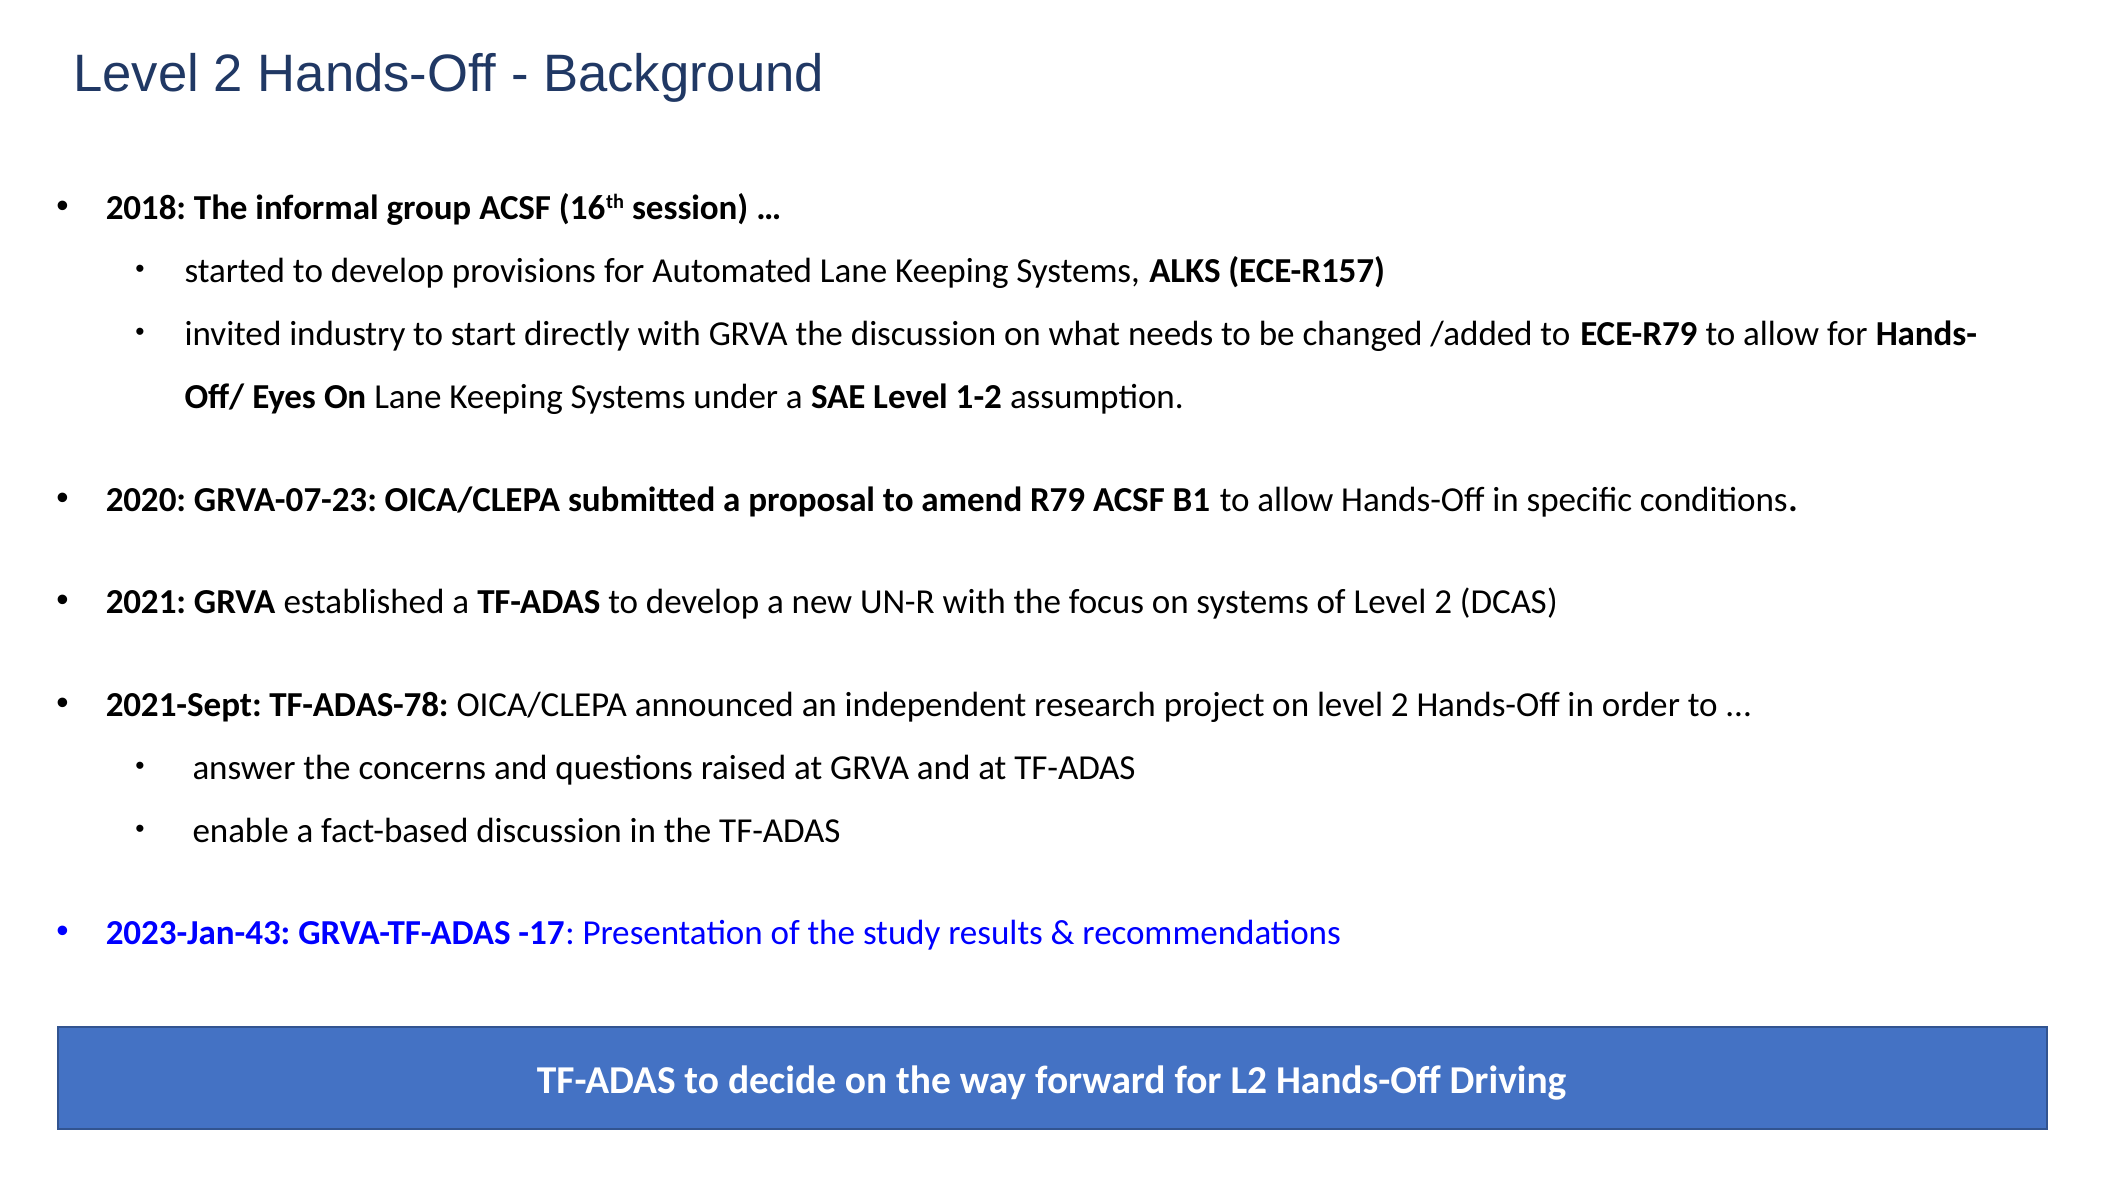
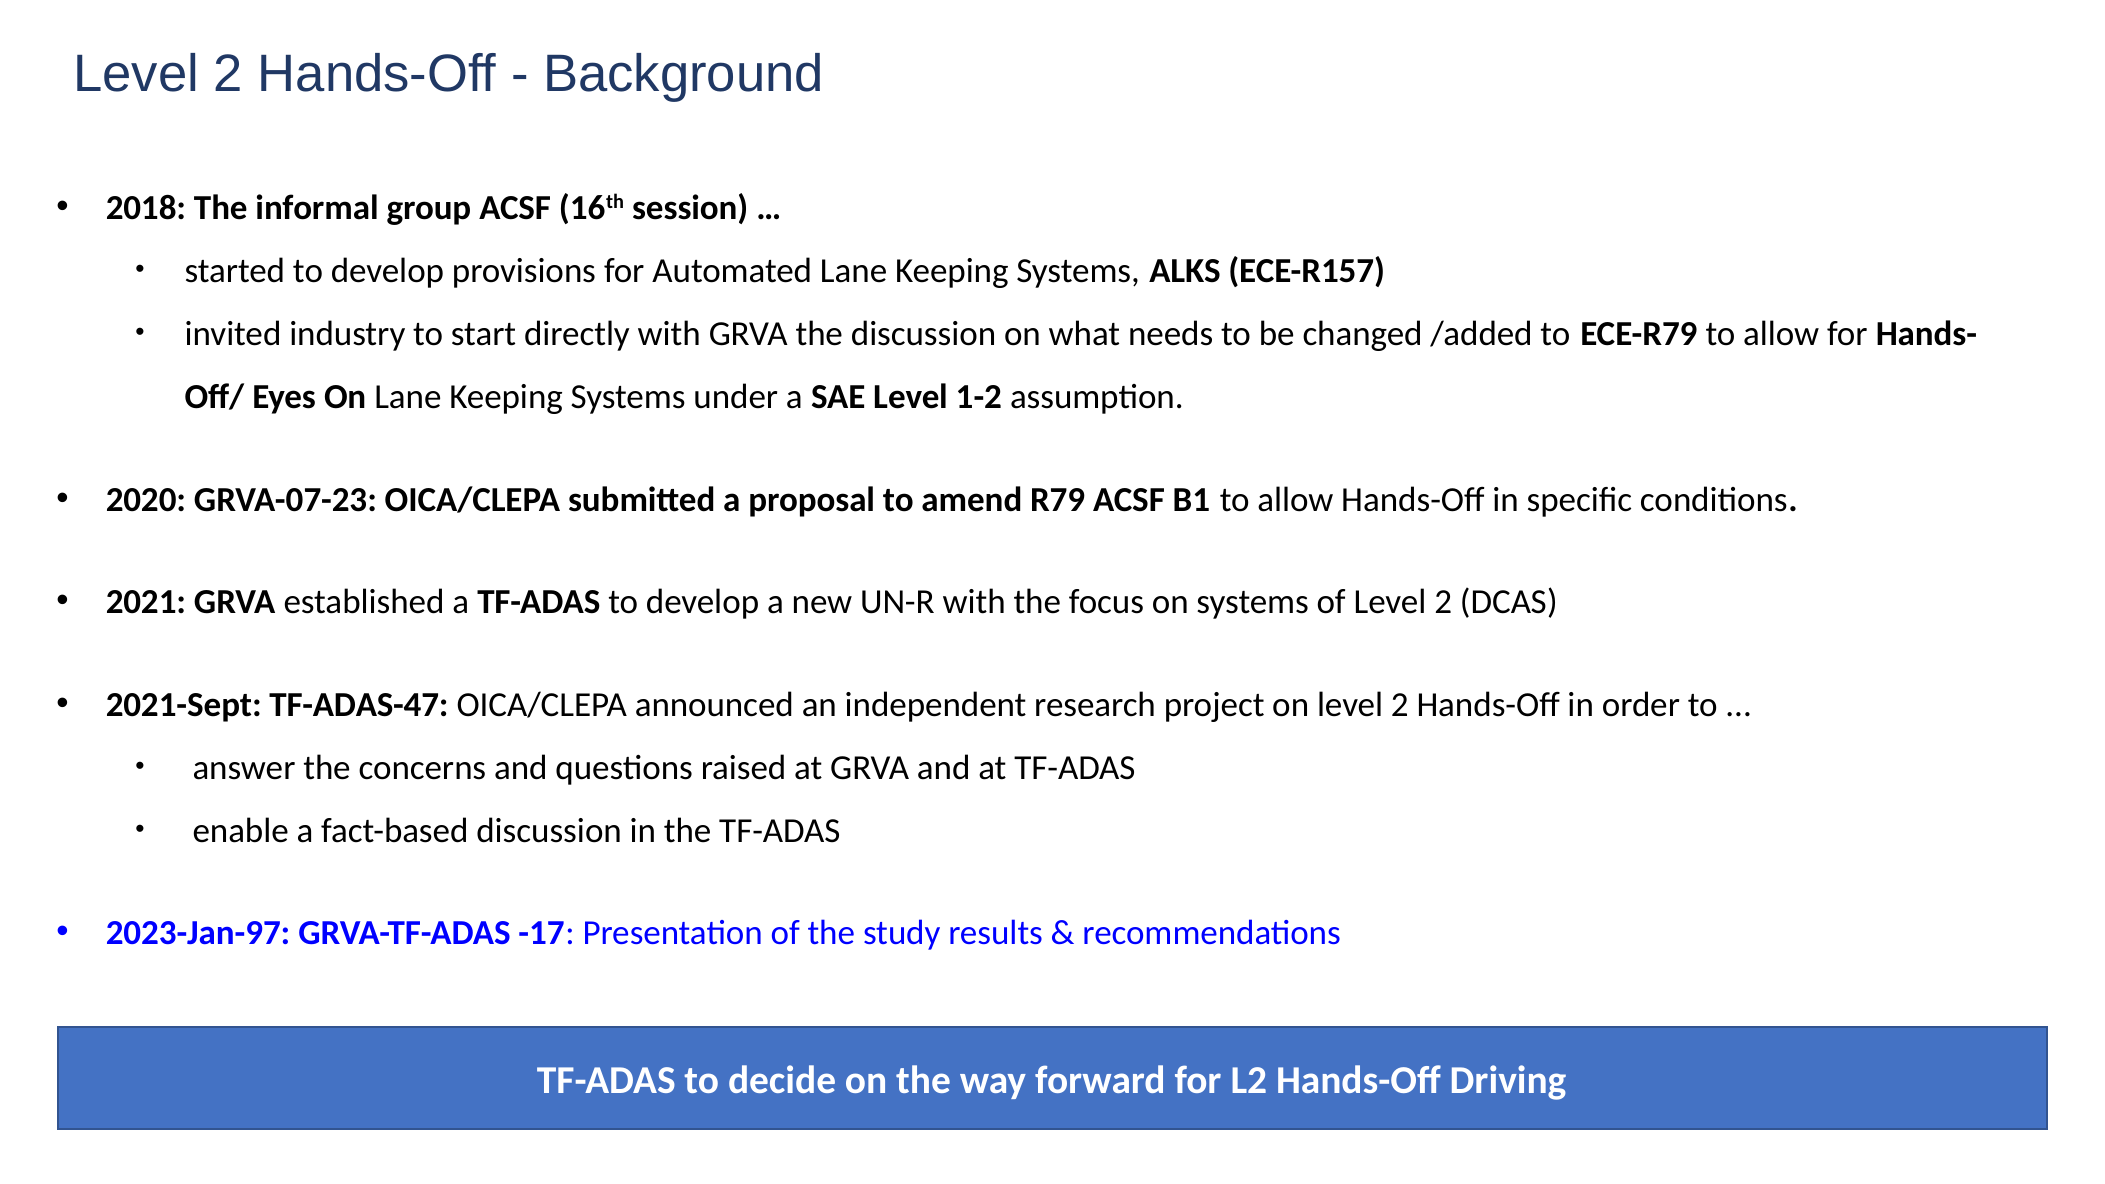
TF-ADAS-78: TF-ADAS-78 -> TF-ADAS-47
2023-Jan-43: 2023-Jan-43 -> 2023-Jan-97
